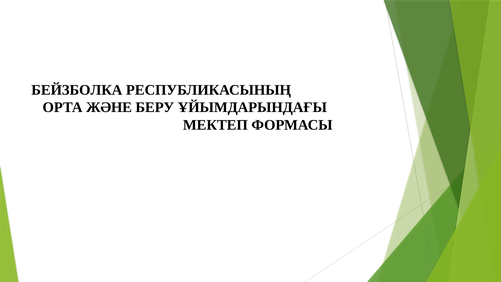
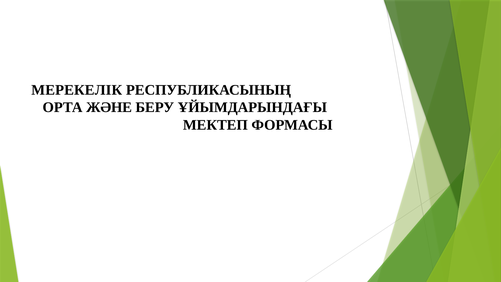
БЕЙЗБОЛКА: БЕЙЗБОЛКА -> МЕРЕКЕЛІК
